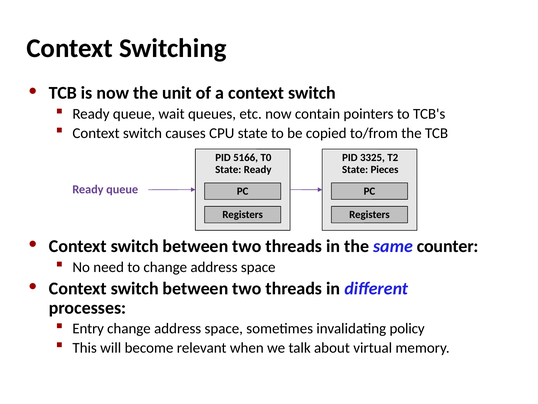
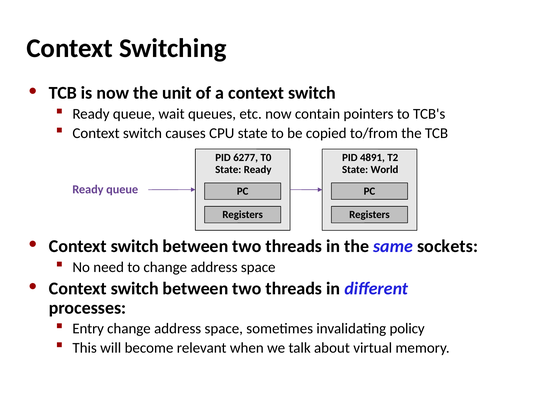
5166: 5166 -> 6277
3325: 3325 -> 4891
Pieces: Pieces -> World
counter: counter -> sockets
